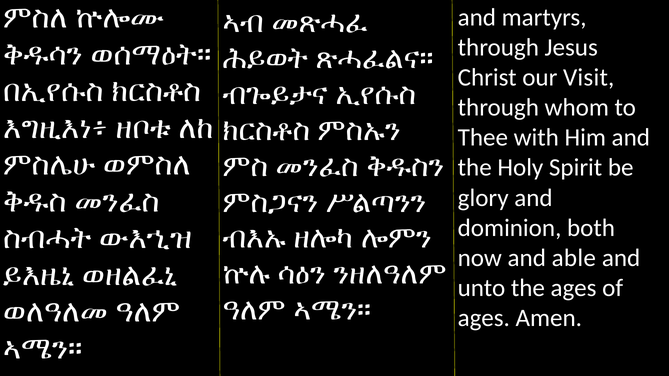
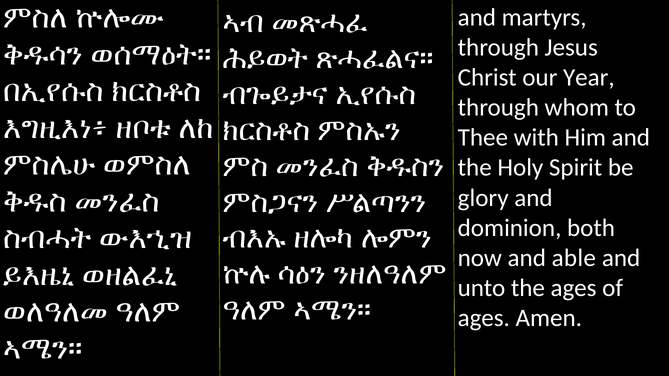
Visit: Visit -> Year
